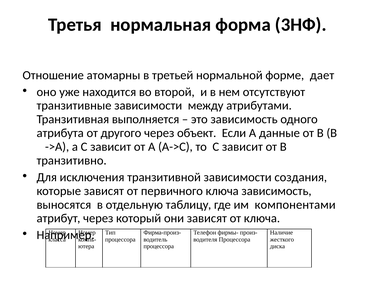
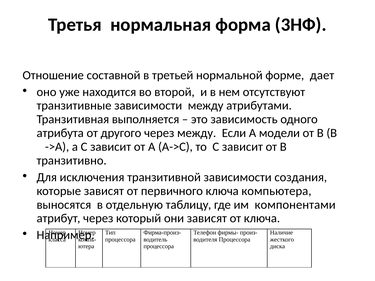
атомарны: атомарны -> составной
через объект: объект -> между
данные: данные -> модели
ключа зависимость: зависимость -> компьютера
